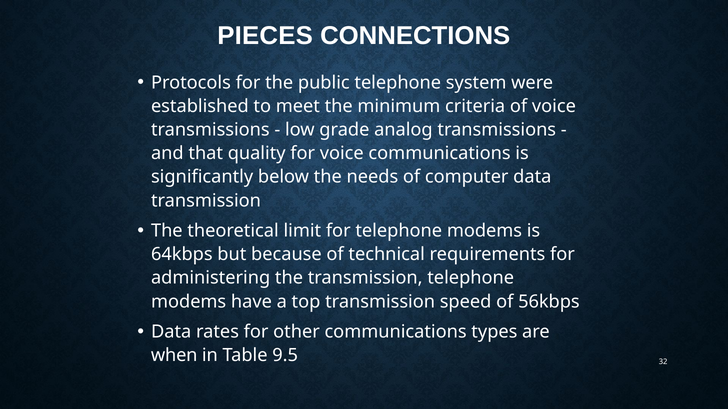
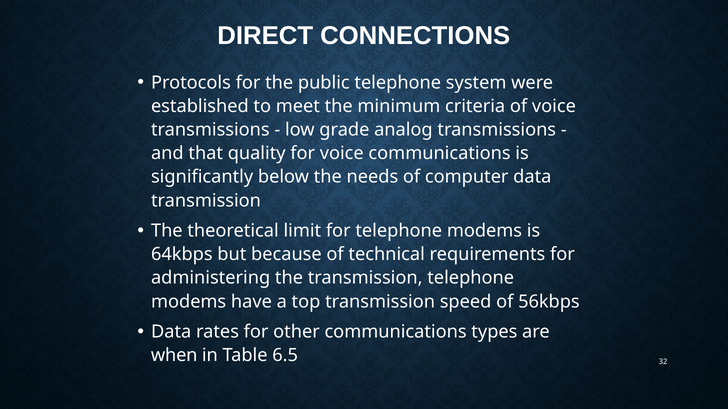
PIECES: PIECES -> DIRECT
9.5: 9.5 -> 6.5
